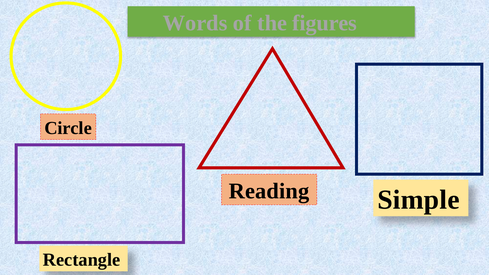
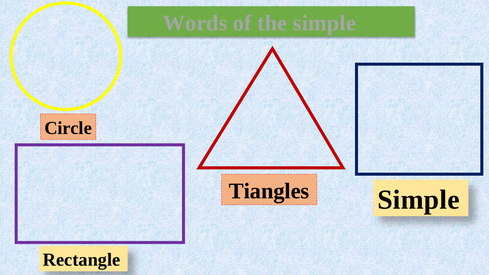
the figures: figures -> simple
Reading: Reading -> Tiangles
